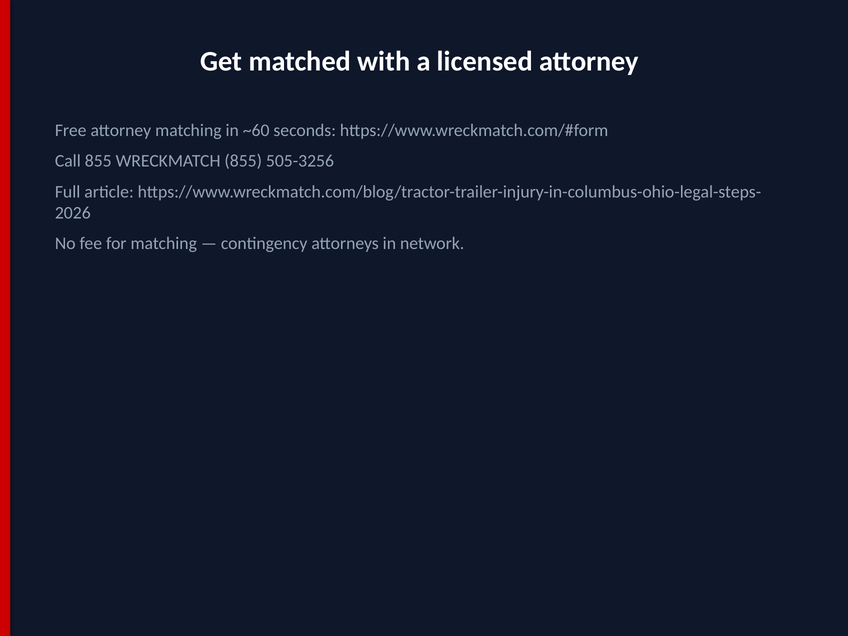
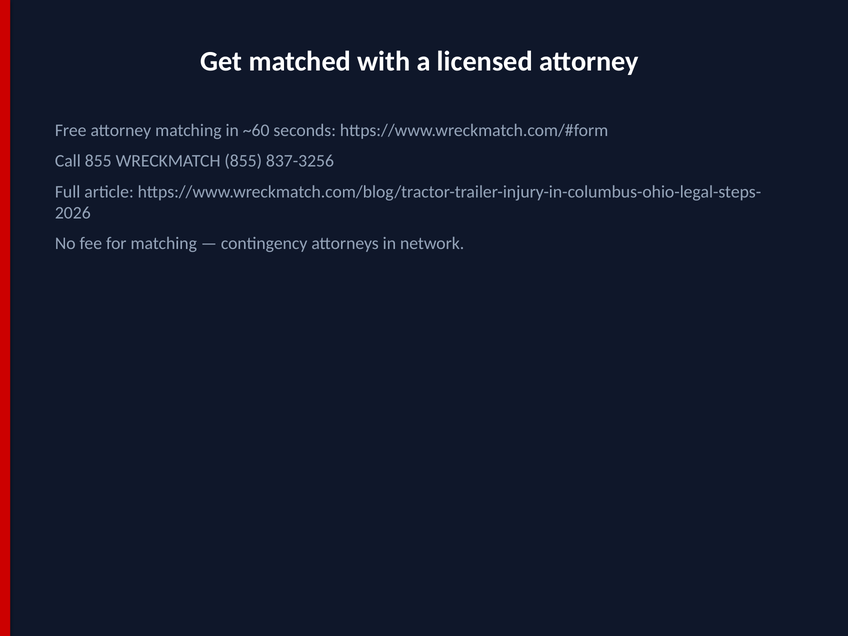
505-3256: 505-3256 -> 837-3256
